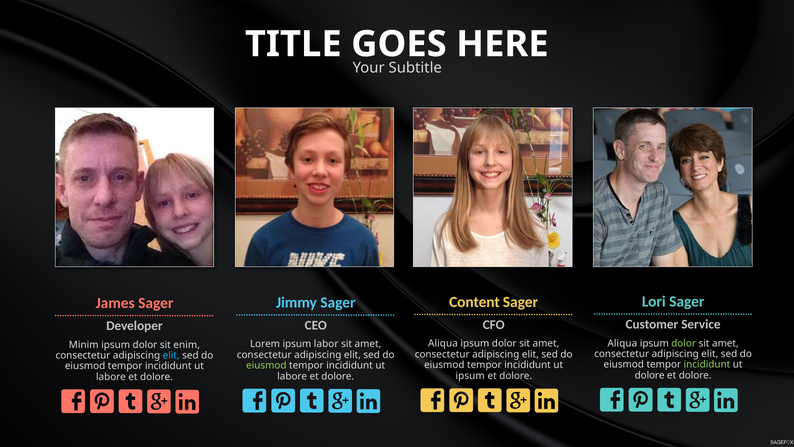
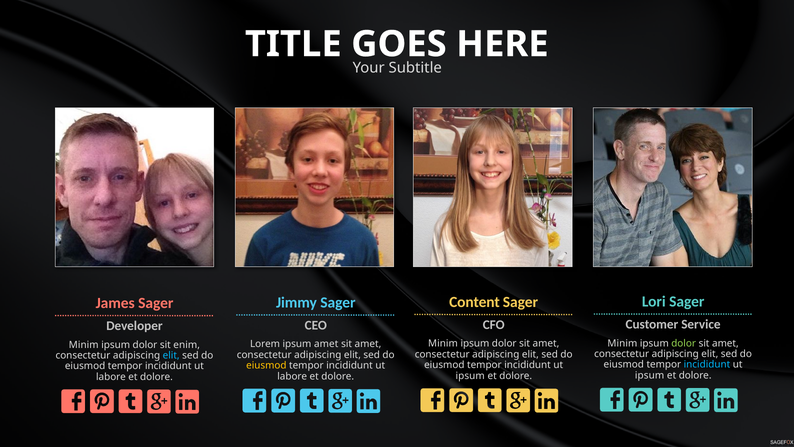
Aliqua at (622, 343): Aliqua -> Minim
Aliqua at (443, 343): Aliqua -> Minim
ipsum labor: labor -> amet
incididunt at (707, 364) colour: light green -> light blue
eiusmod at (266, 365) colour: light green -> yellow
dolore at (650, 375): dolore -> ipsum
